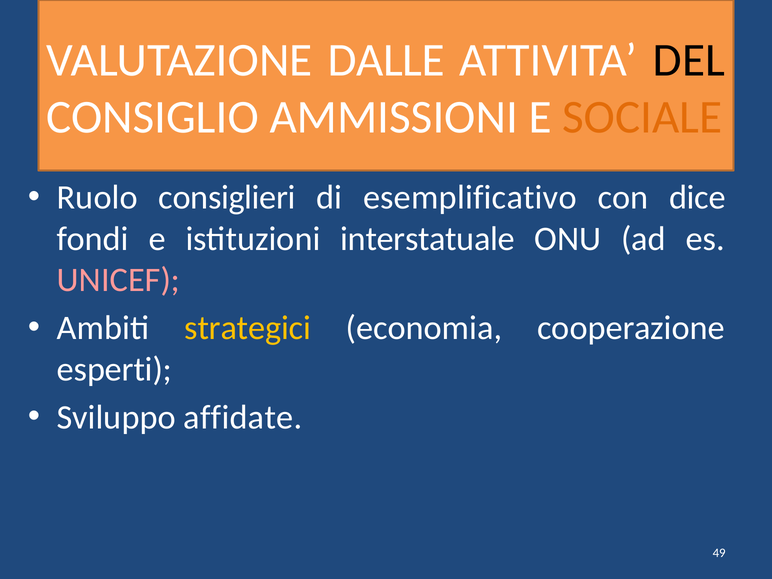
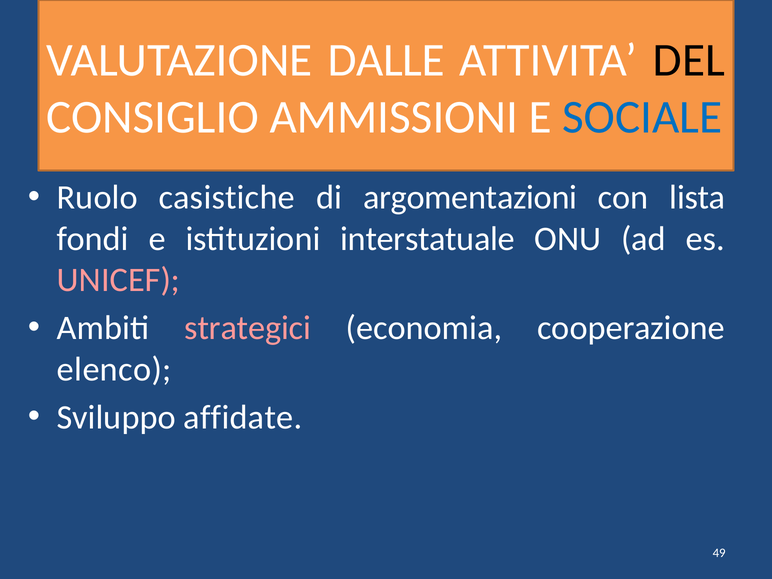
SOCIALE colour: orange -> blue
consiglieri: consiglieri -> casistiche
esemplificativo: esemplificativo -> argomentazioni
dice: dice -> lista
strategici colour: yellow -> pink
esperti: esperti -> elenco
